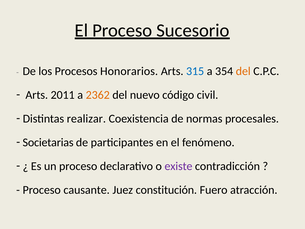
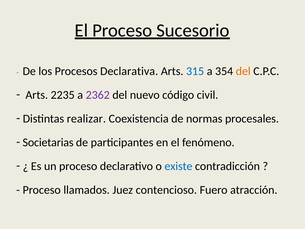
Honorarios: Honorarios -> Declarativa
2011: 2011 -> 2235
2362 colour: orange -> purple
existe colour: purple -> blue
causante: causante -> llamados
constitución: constitución -> contencioso
